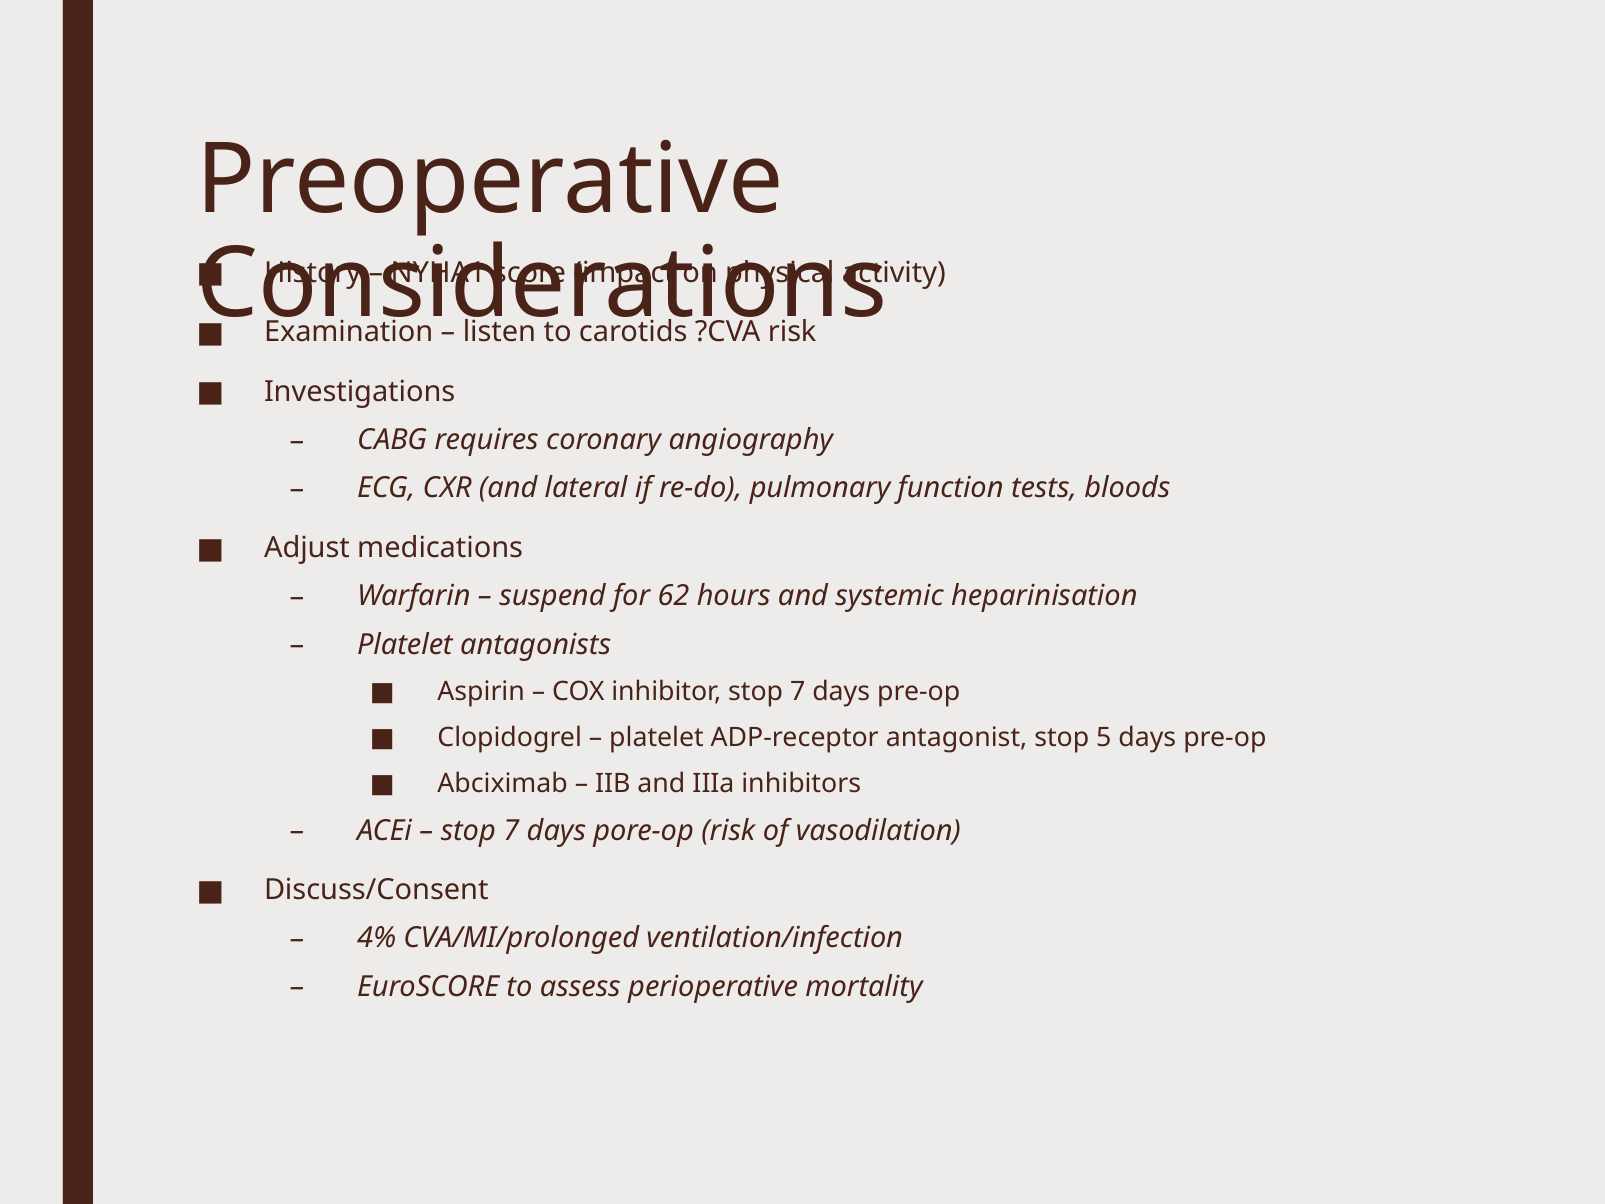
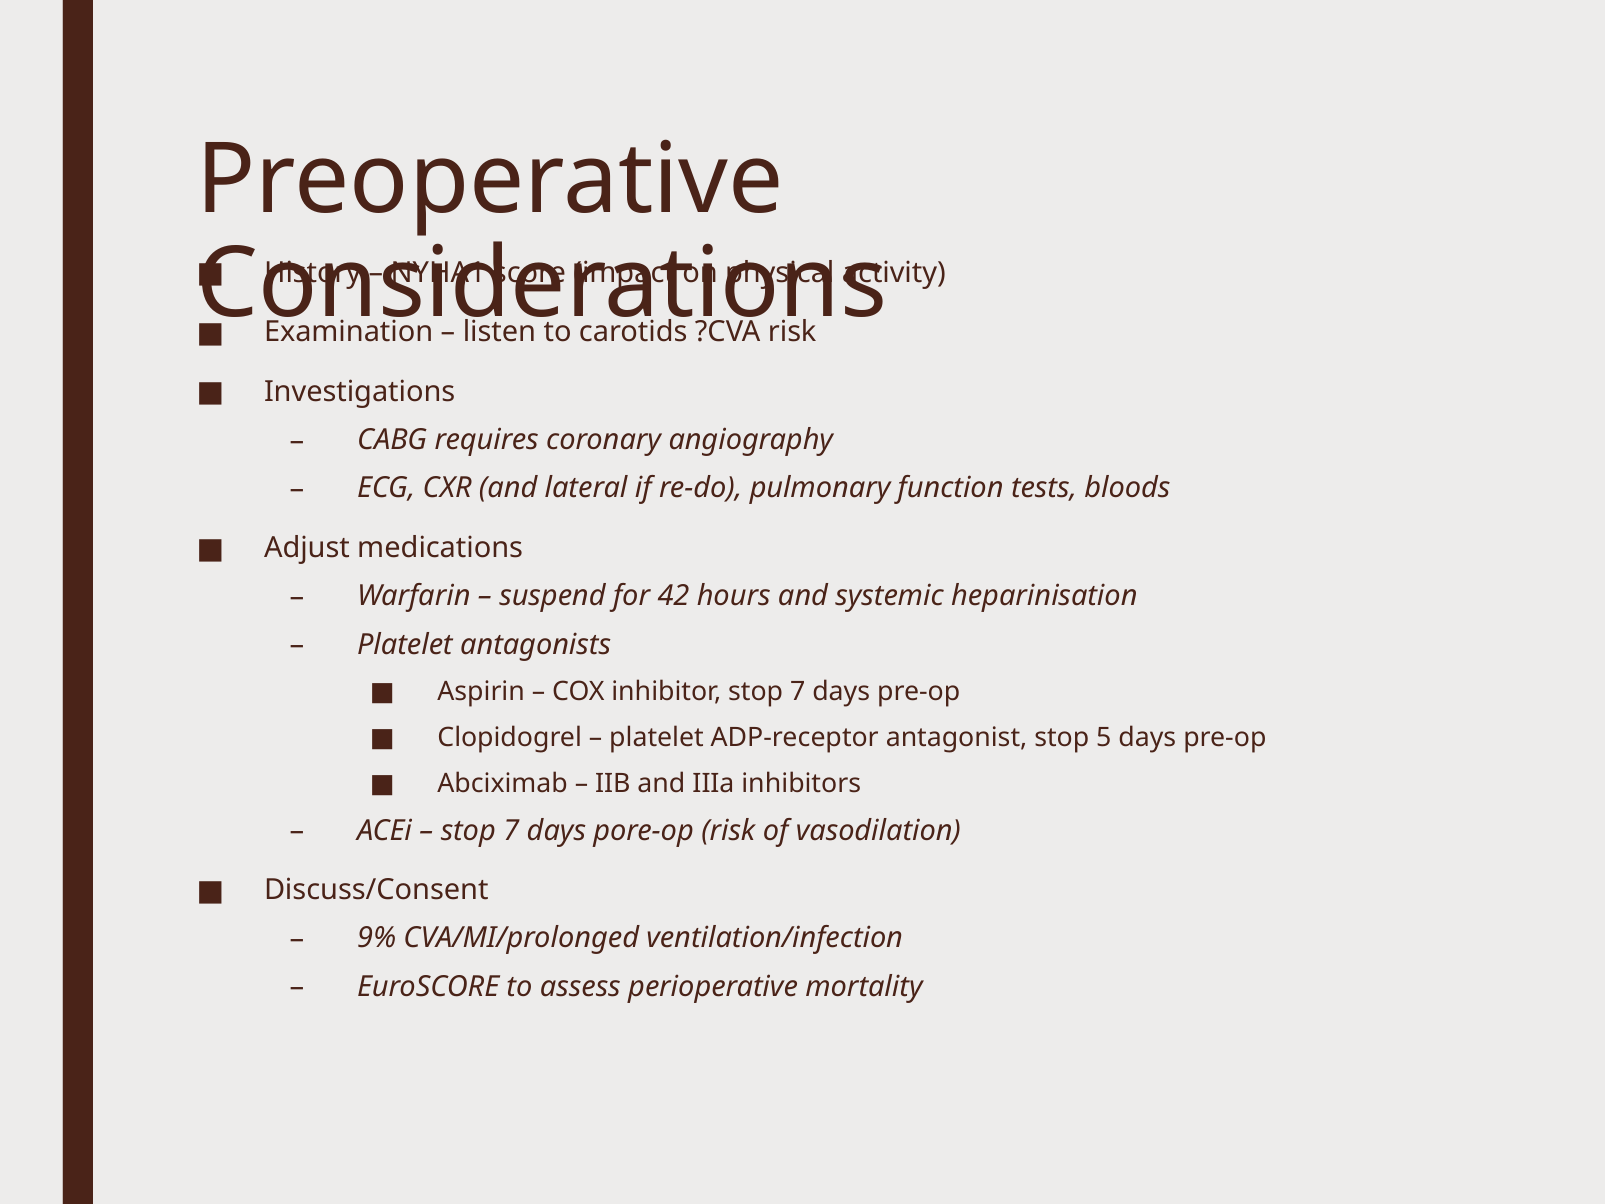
62: 62 -> 42
4%: 4% -> 9%
